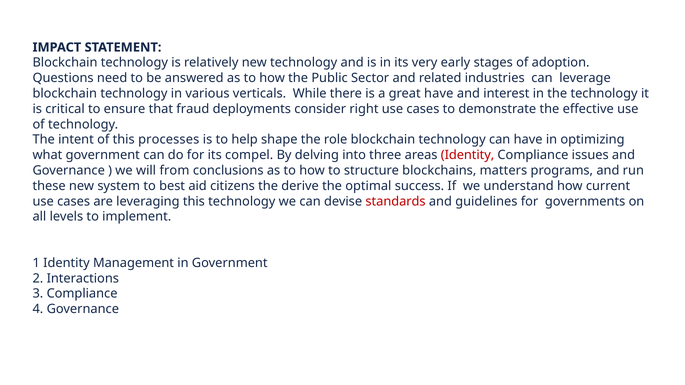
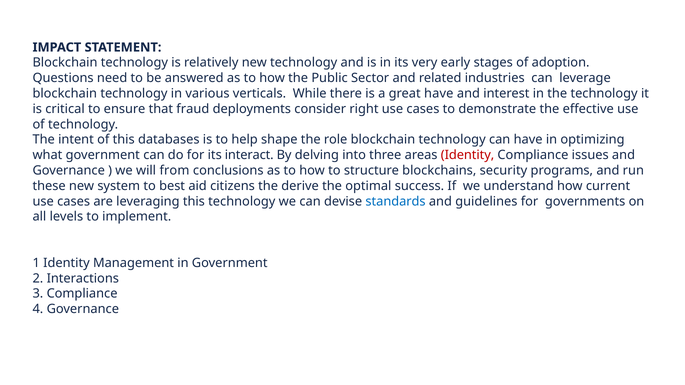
processes: processes -> databases
compel: compel -> interact
matters: matters -> security
standards colour: red -> blue
